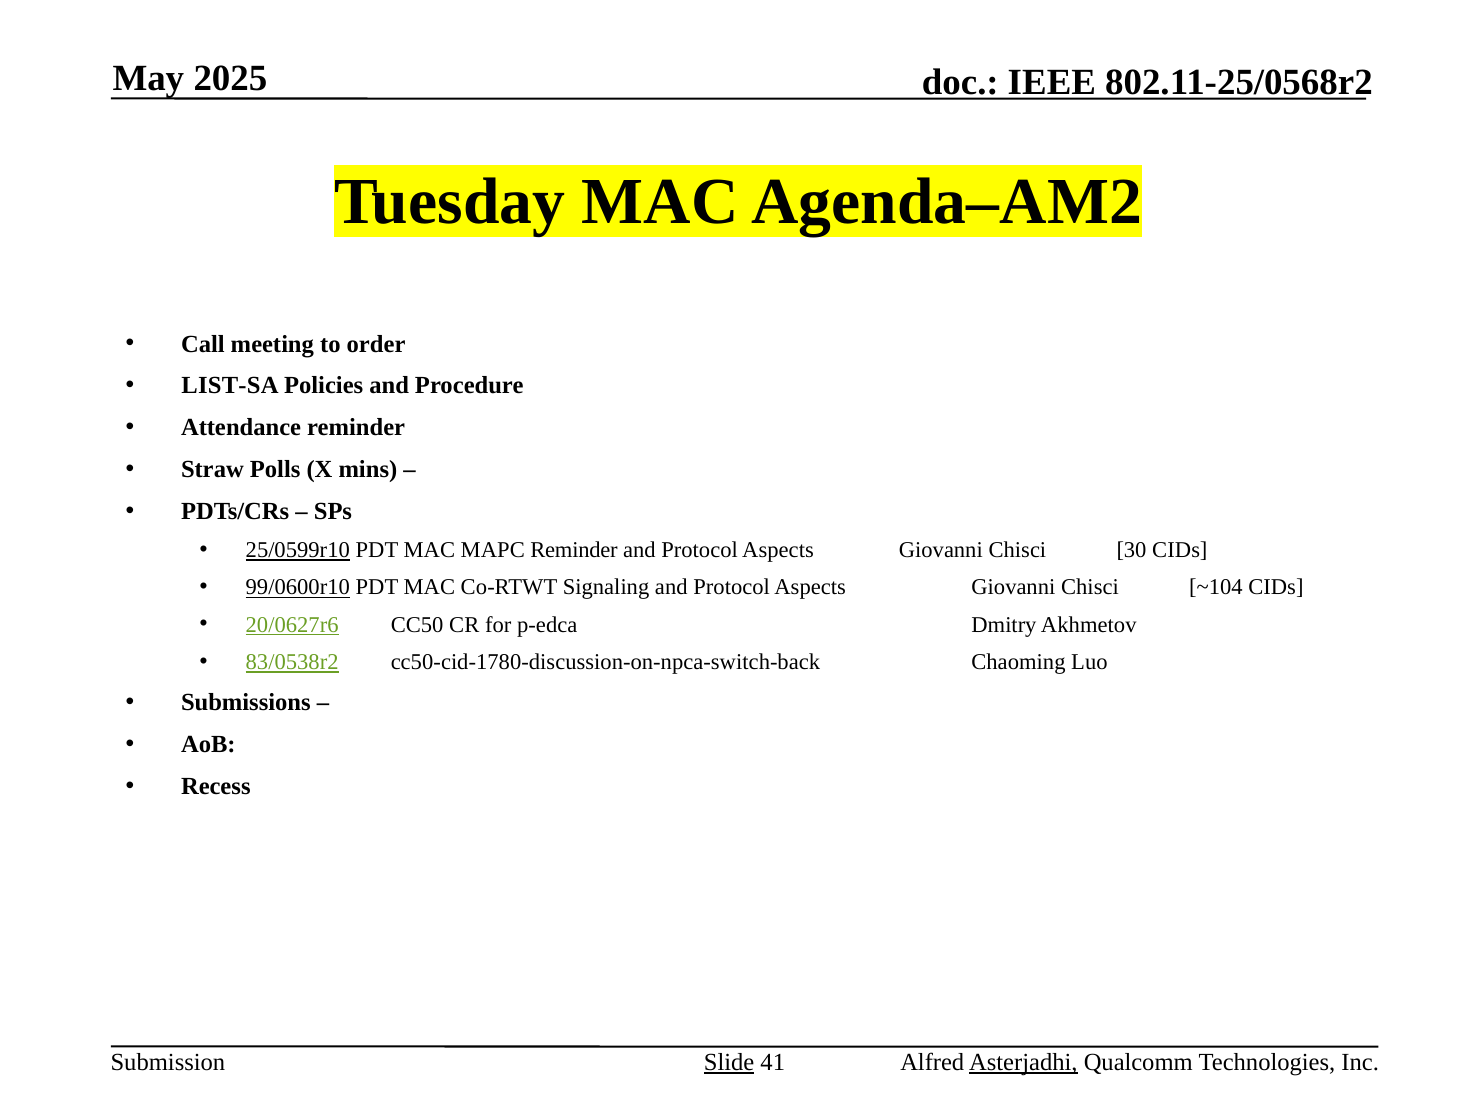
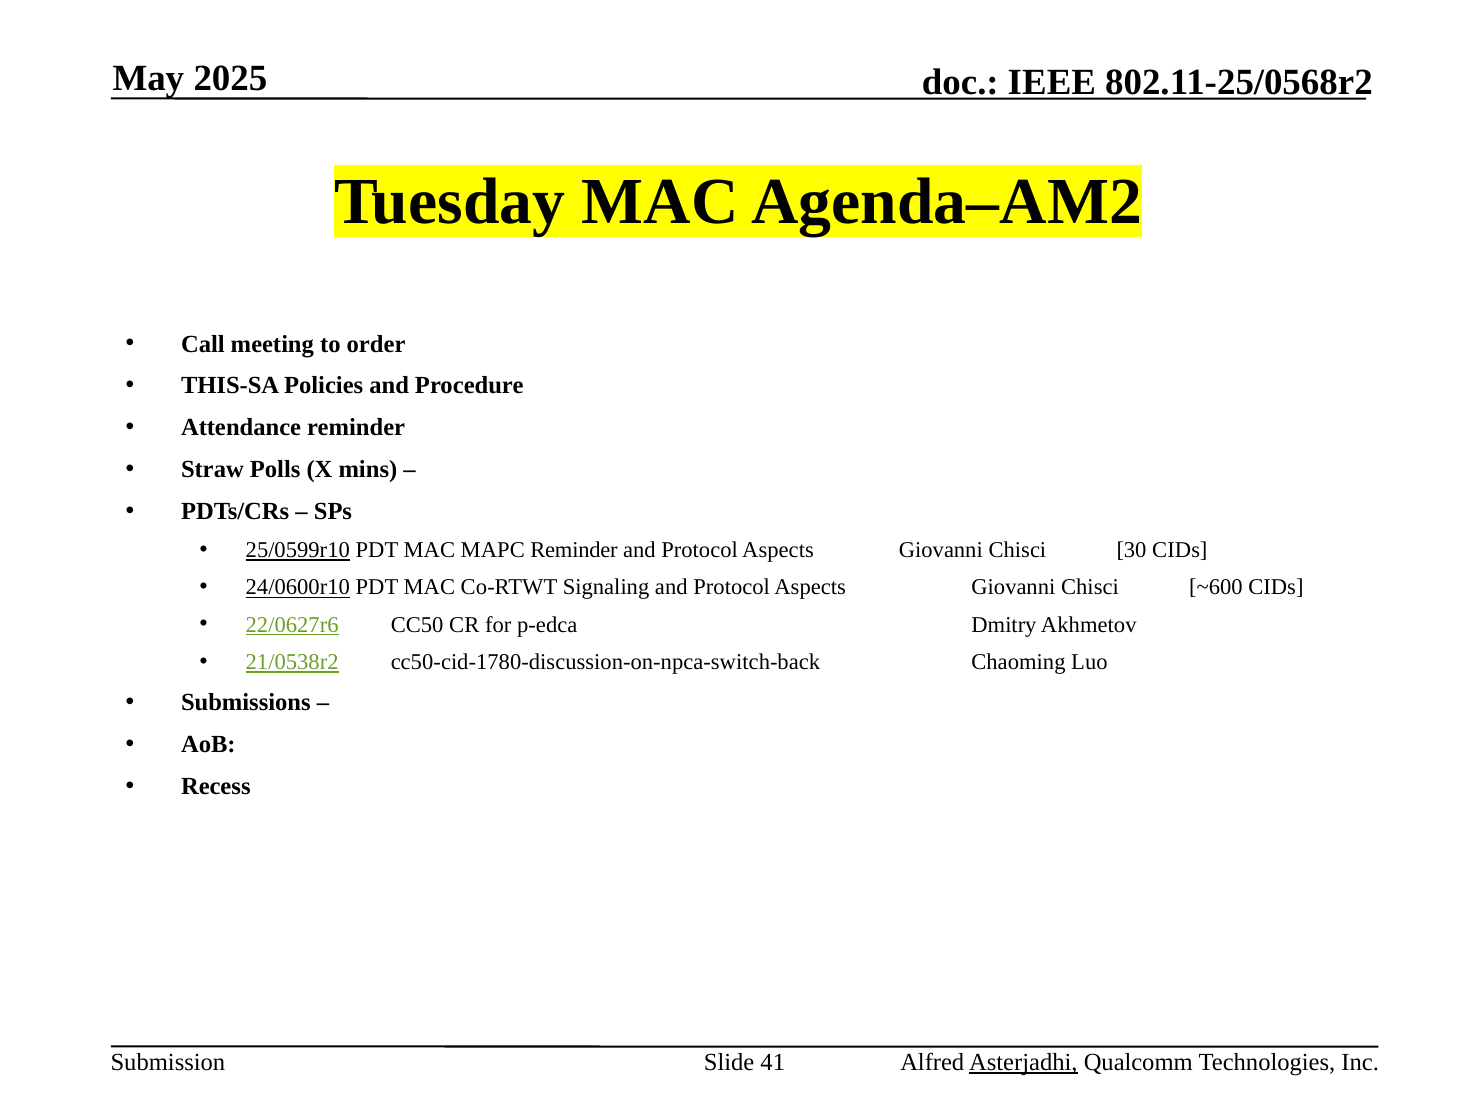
LIST-SA: LIST-SA -> THIS-SA
99/0600r10: 99/0600r10 -> 24/0600r10
~104: ~104 -> ~600
20/0627r6: 20/0627r6 -> 22/0627r6
83/0538r2: 83/0538r2 -> 21/0538r2
Slide underline: present -> none
